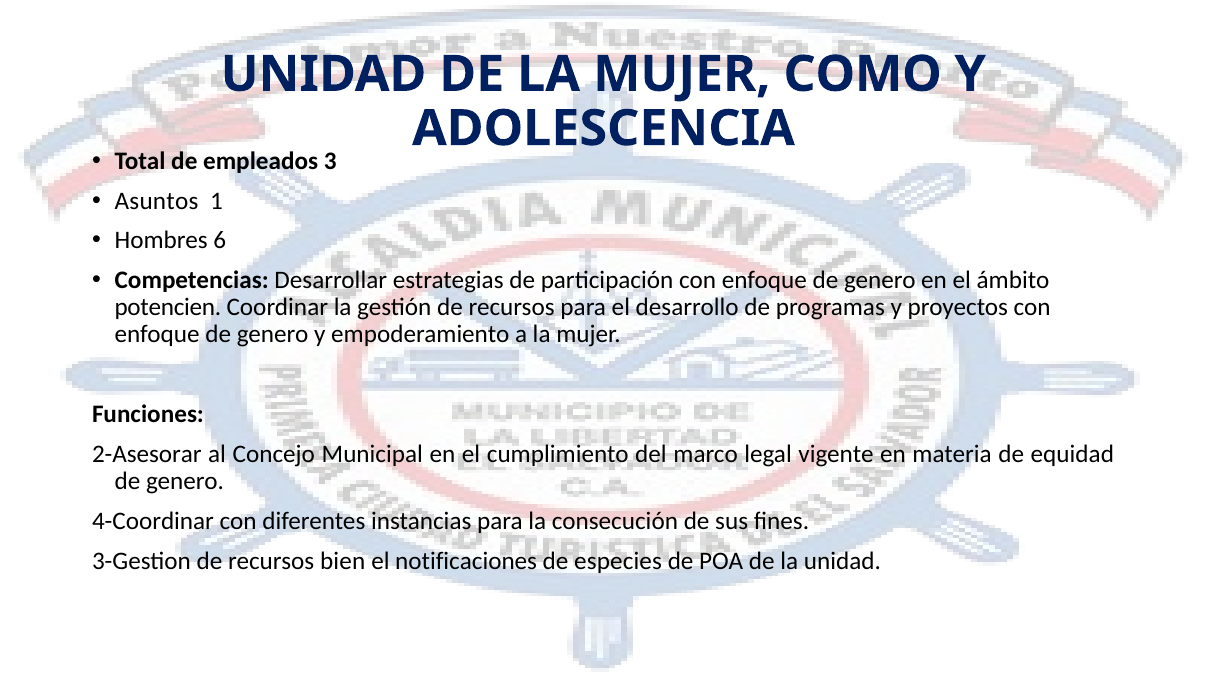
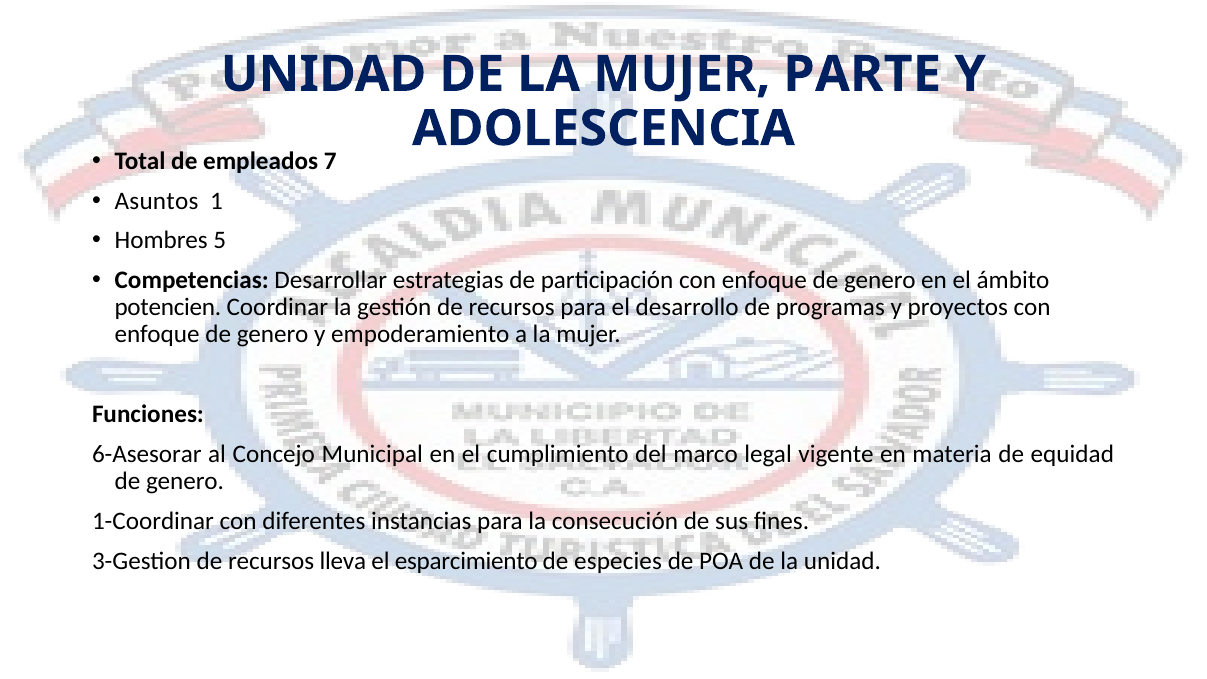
COMO: COMO -> PARTE
3: 3 -> 7
6: 6 -> 5
2-Asesorar: 2-Asesorar -> 6-Asesorar
4-Coordinar: 4-Coordinar -> 1-Coordinar
bien: bien -> lleva
notificaciones: notificaciones -> esparcimiento
